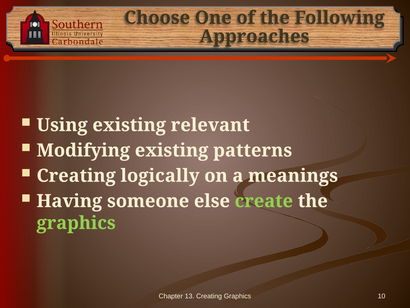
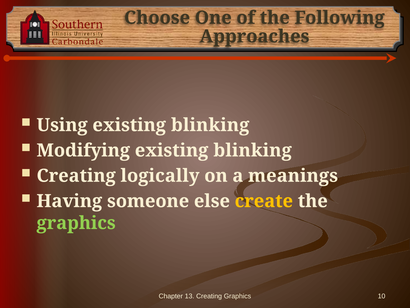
Using existing relevant: relevant -> blinking
Modifying existing patterns: patterns -> blinking
create colour: light green -> yellow
